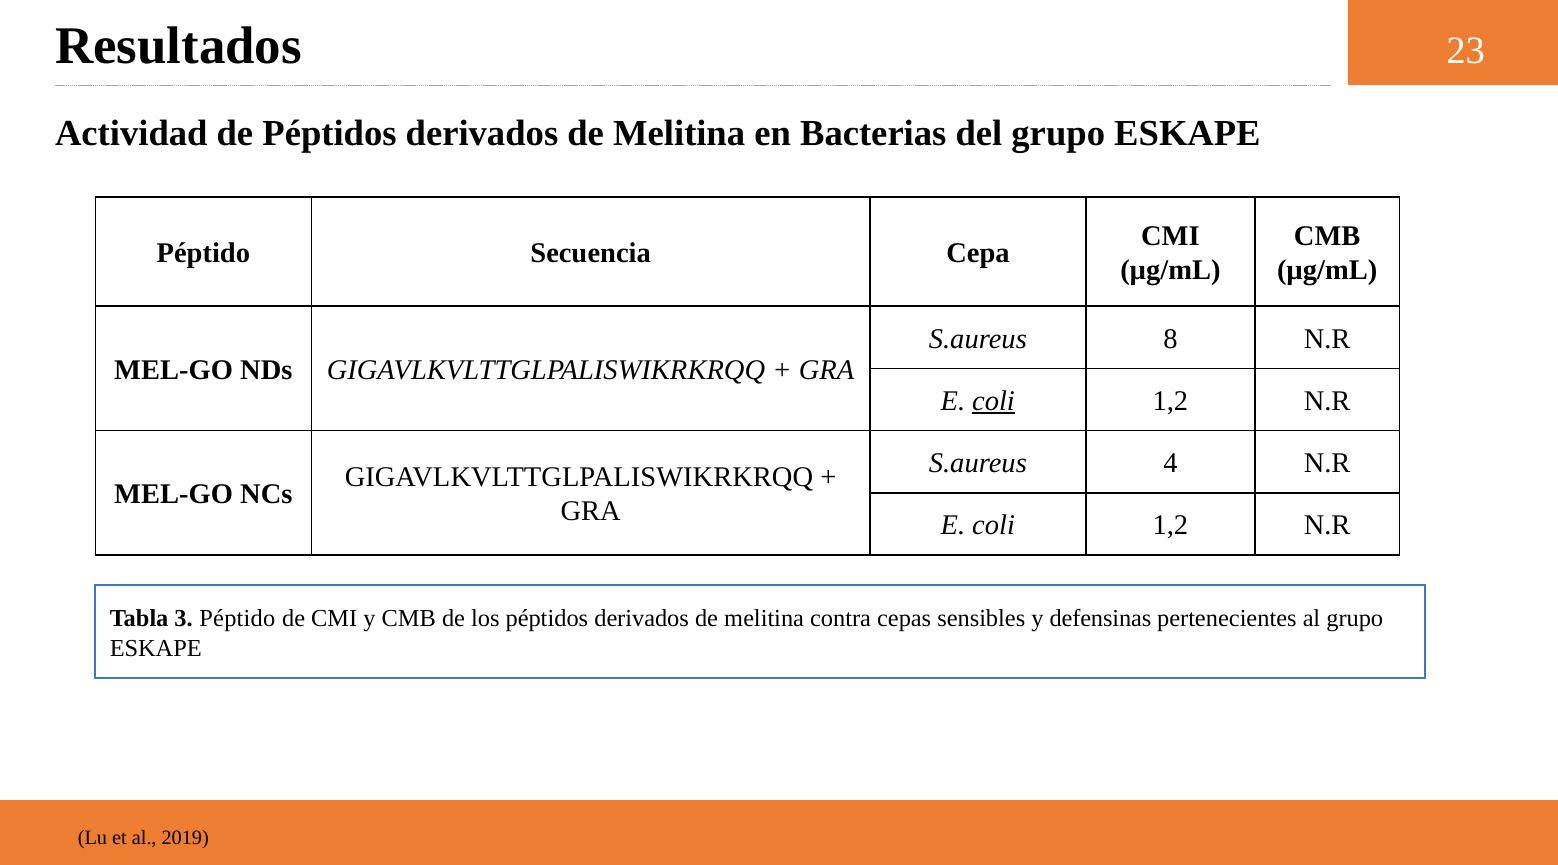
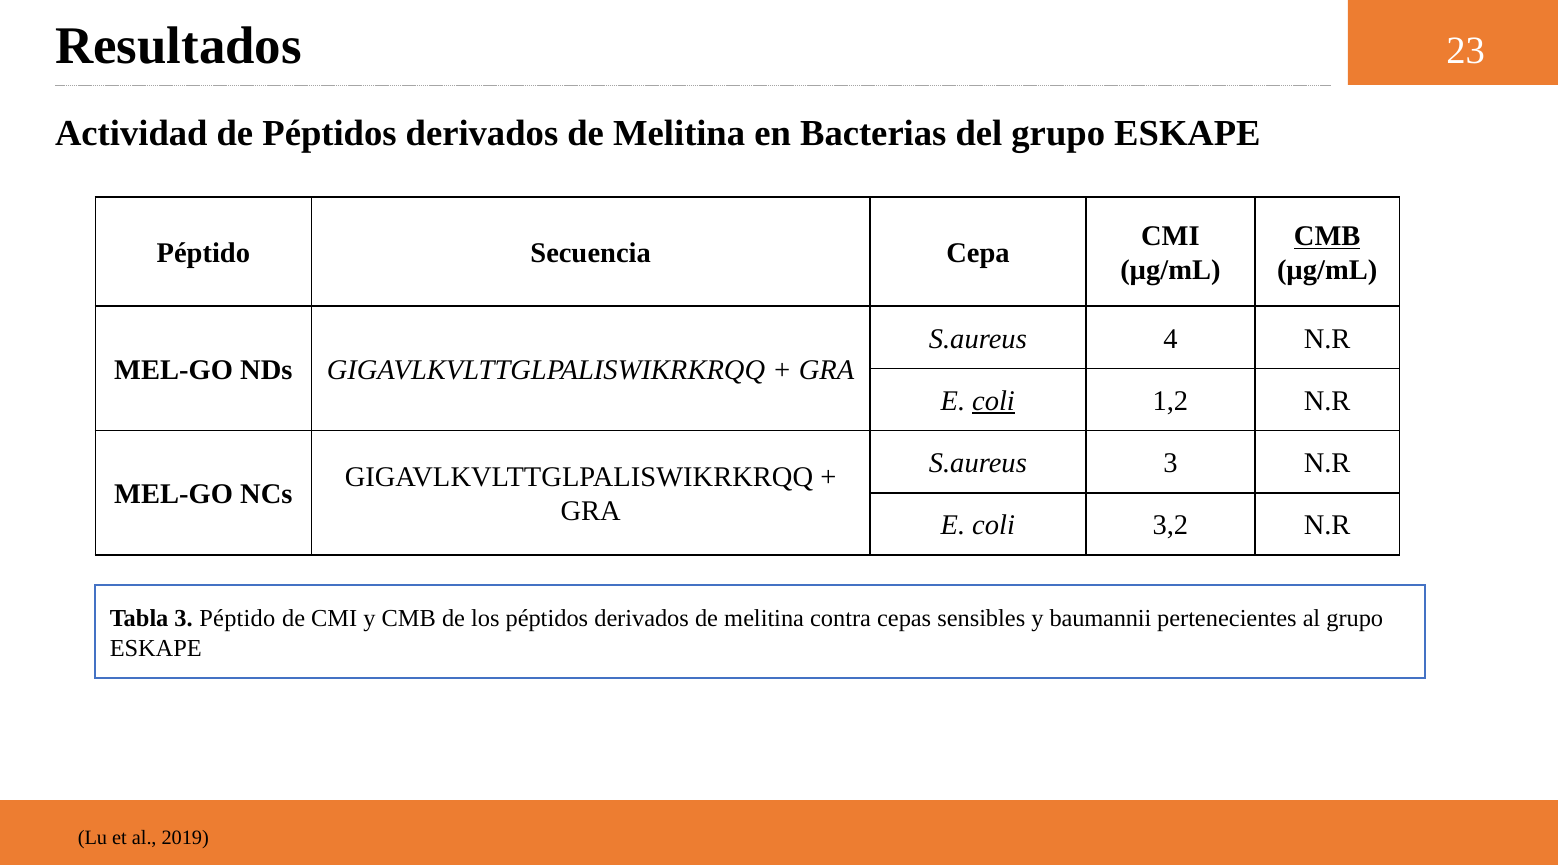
CMB at (1327, 236) underline: none -> present
8: 8 -> 4
S.aureus 4: 4 -> 3
1,2 at (1170, 525): 1,2 -> 3,2
defensinas: defensinas -> baumannii
